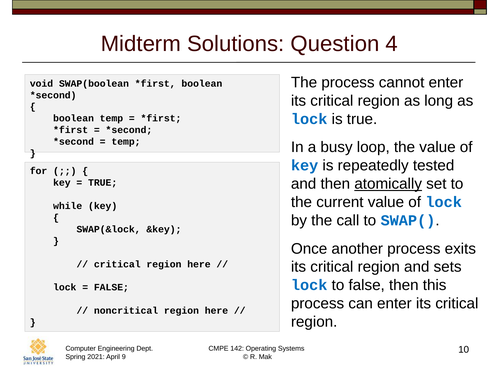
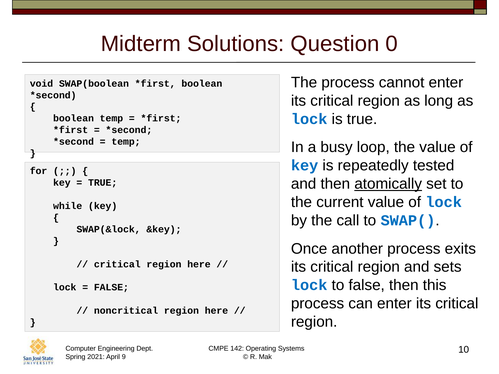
4: 4 -> 0
